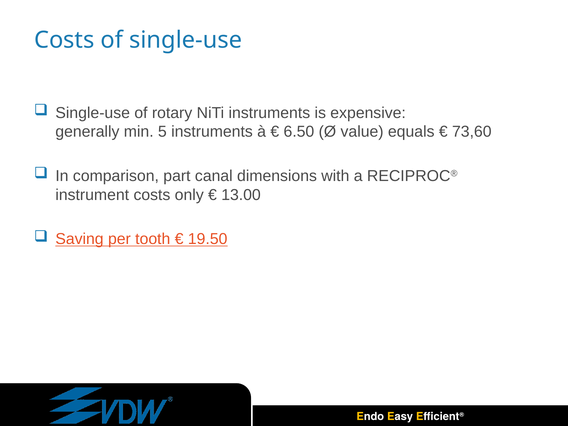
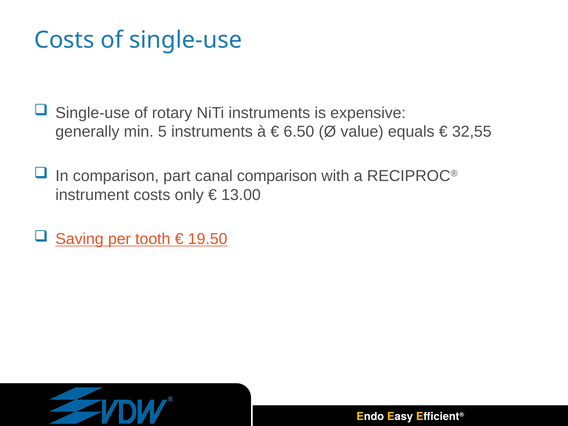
73,60: 73,60 -> 32,55
canal dimensions: dimensions -> comparison
